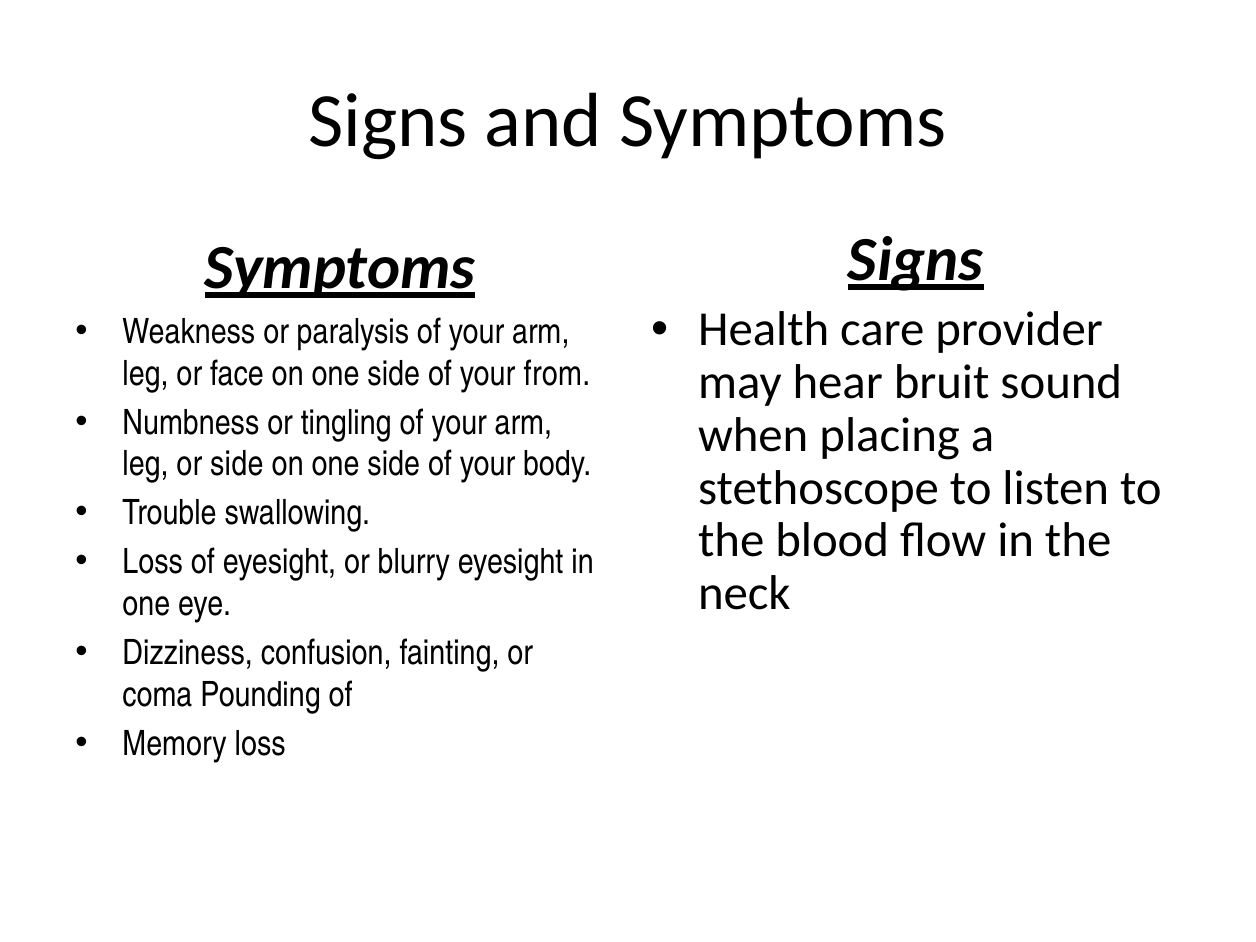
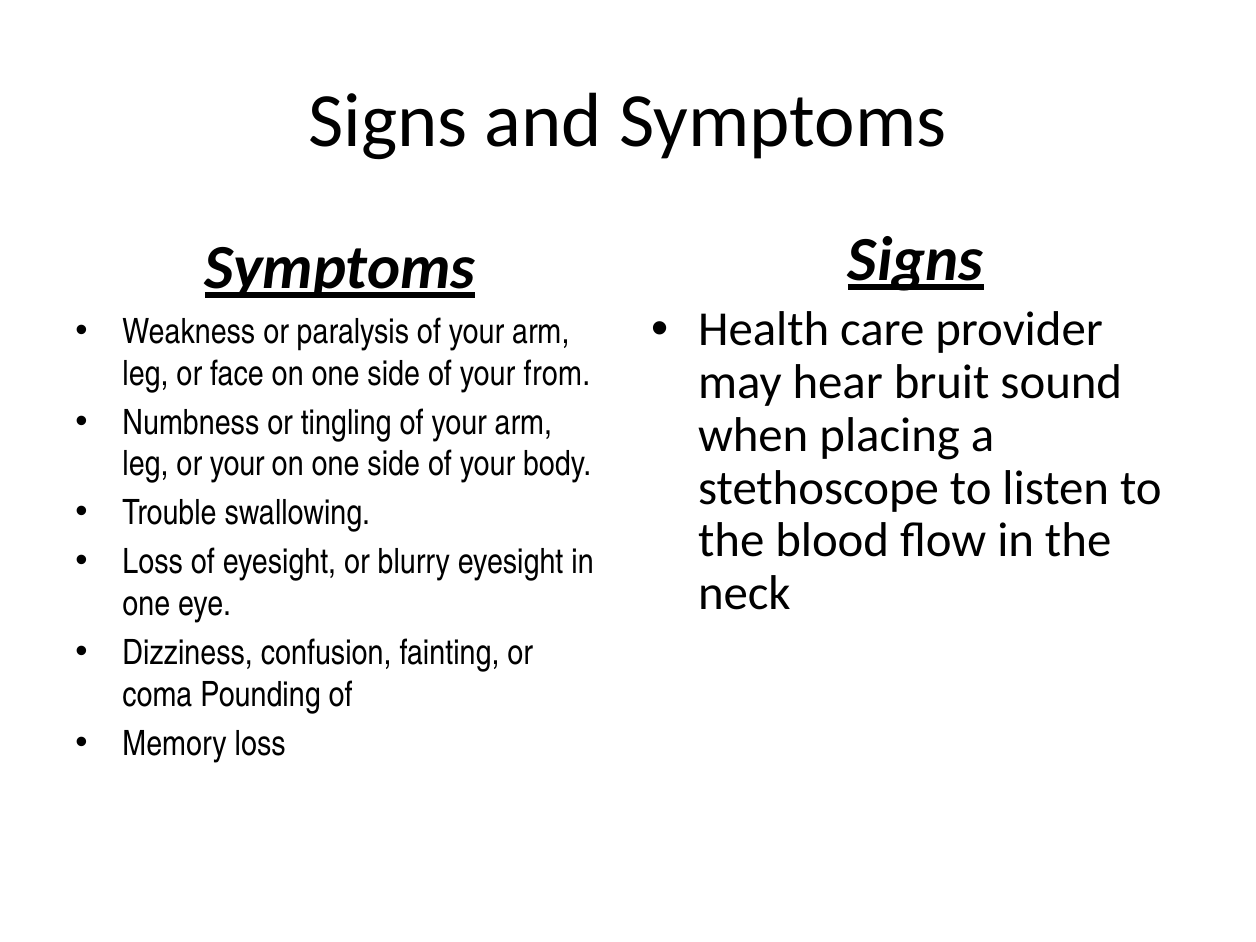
or side: side -> your
